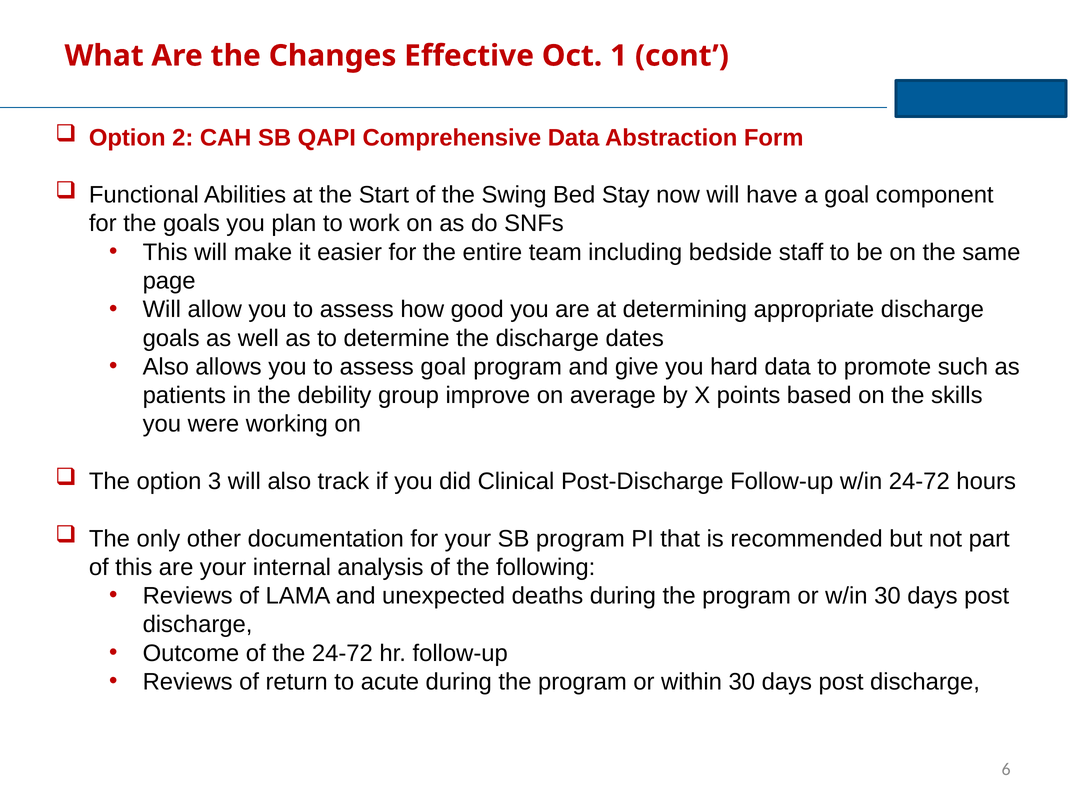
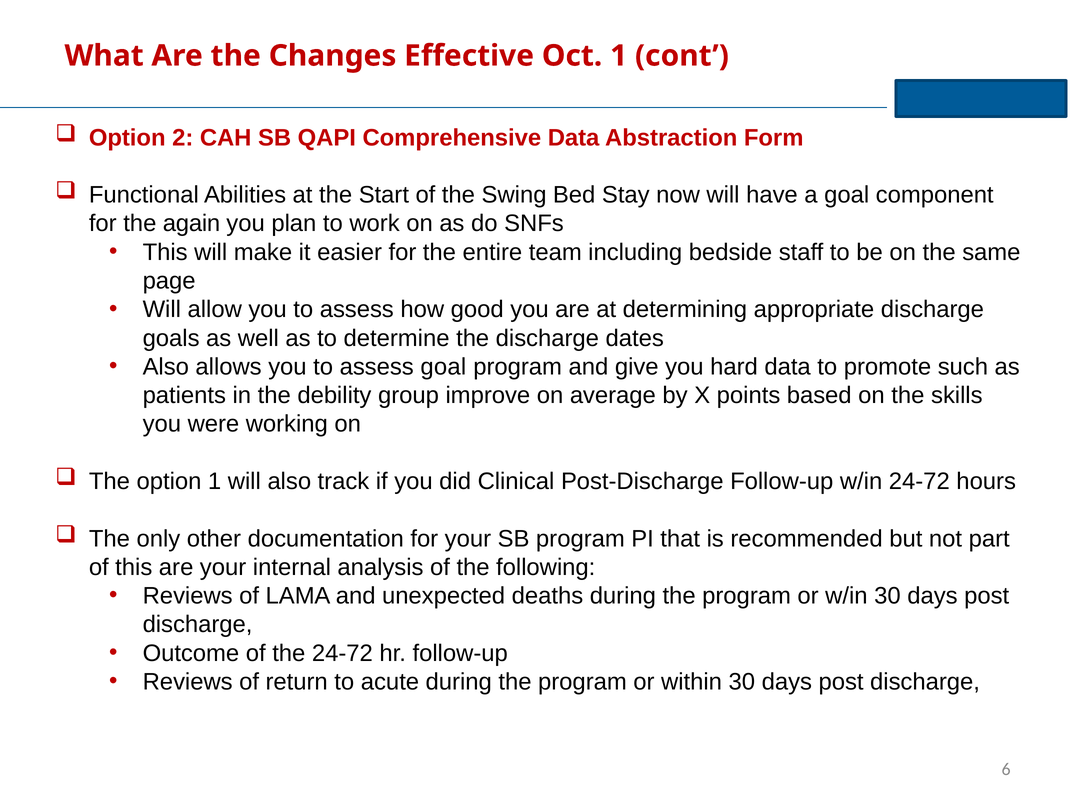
the goals: goals -> again
option 3: 3 -> 1
